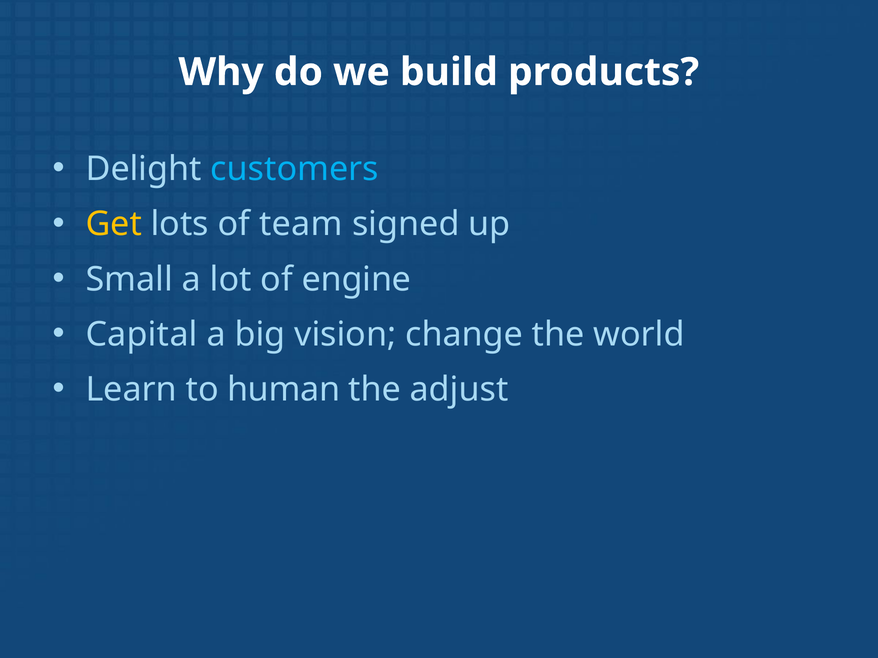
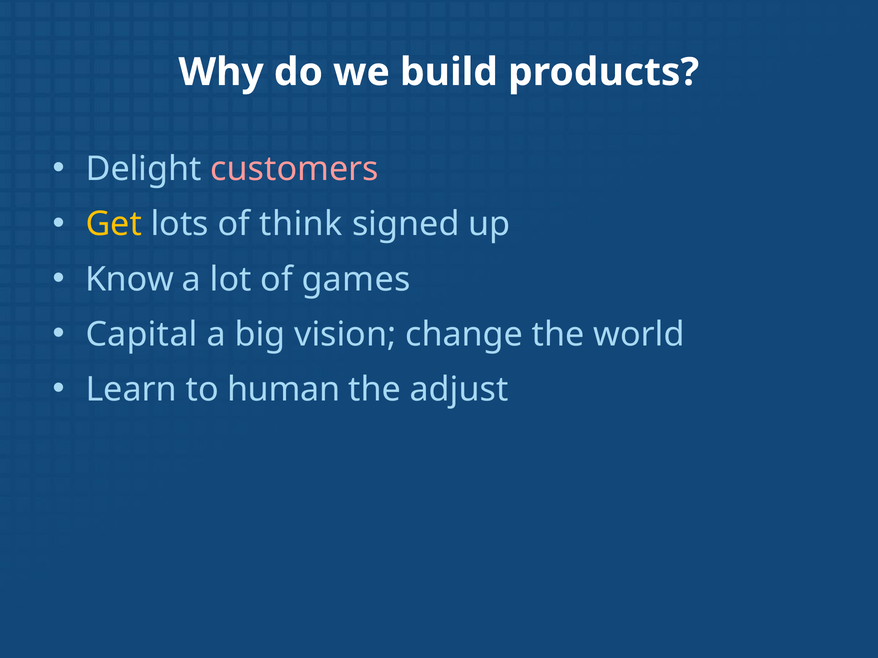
customers colour: light blue -> pink
team: team -> think
Small: Small -> Know
engine: engine -> games
